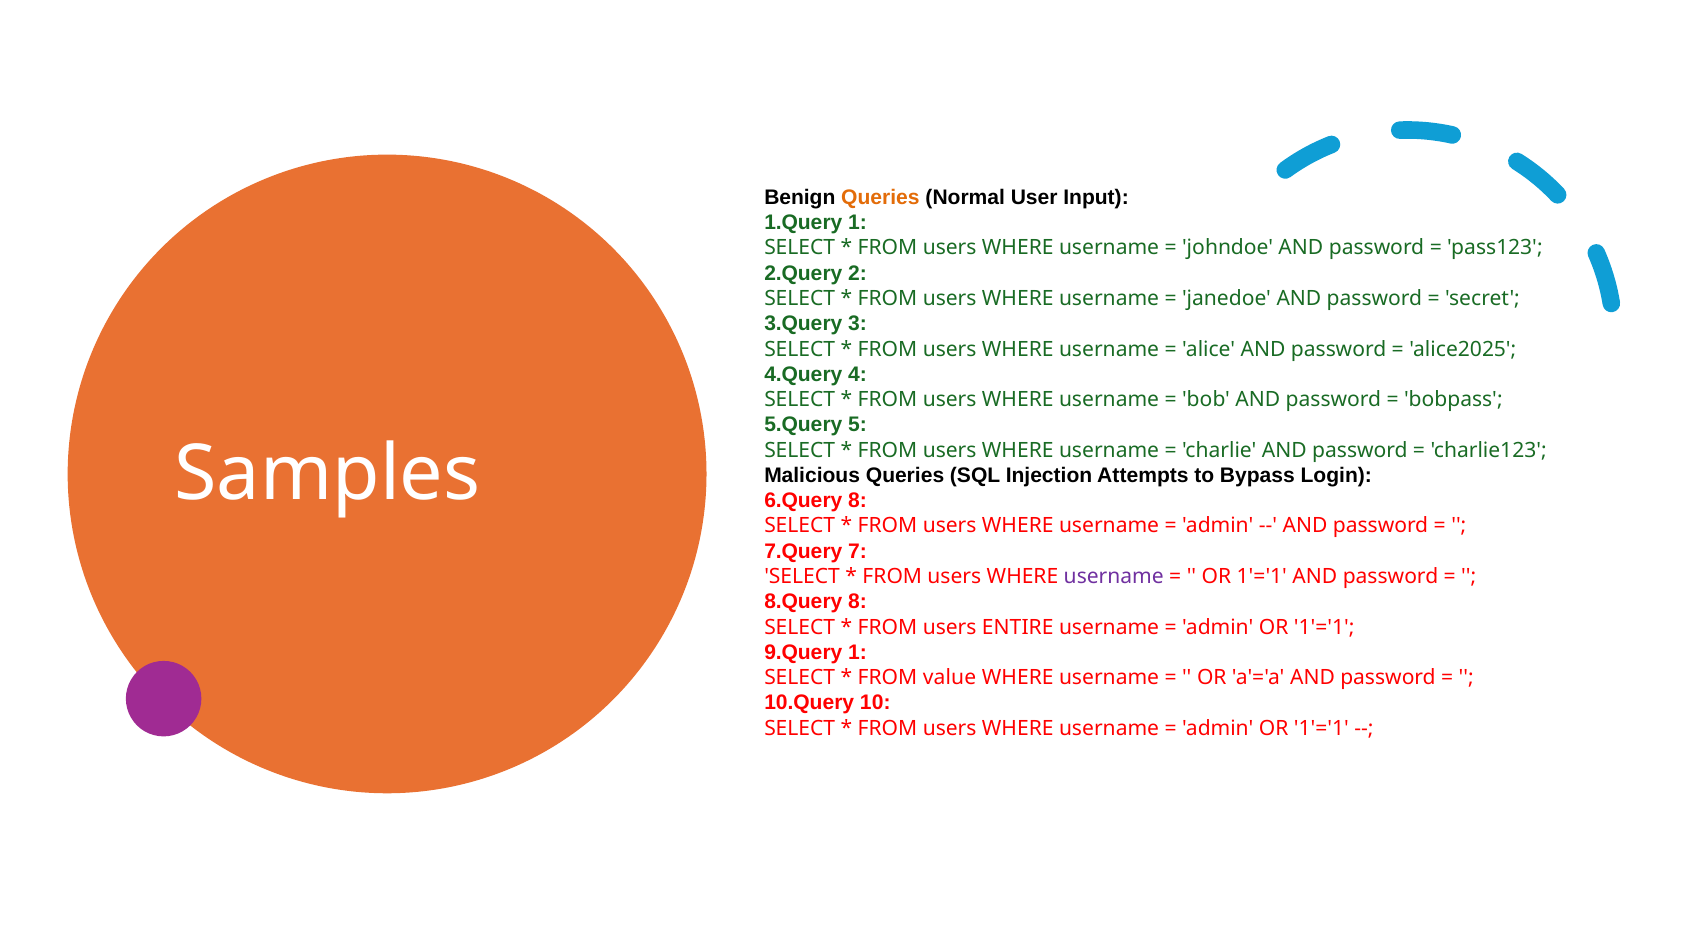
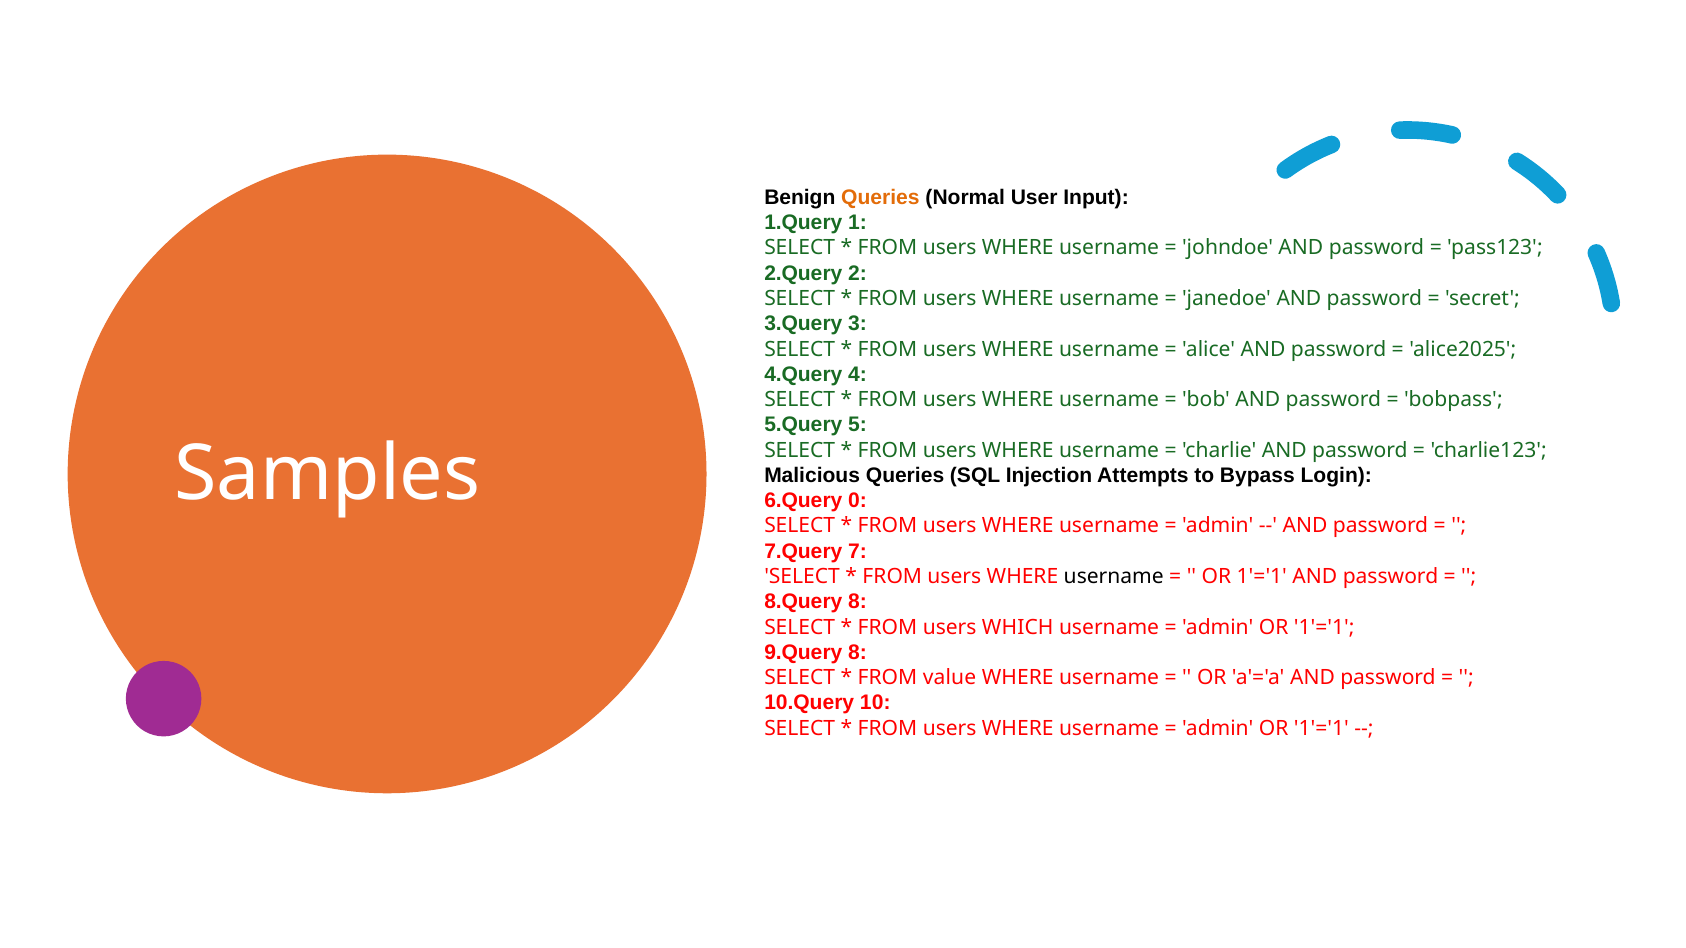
8 at (858, 501): 8 -> 0
username at (1114, 577) colour: purple -> black
ENTIRE: ENTIRE -> WHICH
1 at (858, 653): 1 -> 8
